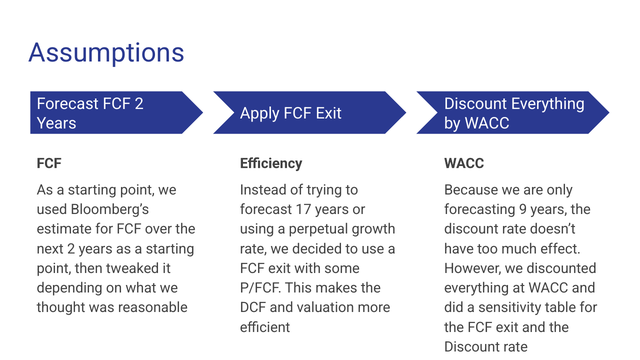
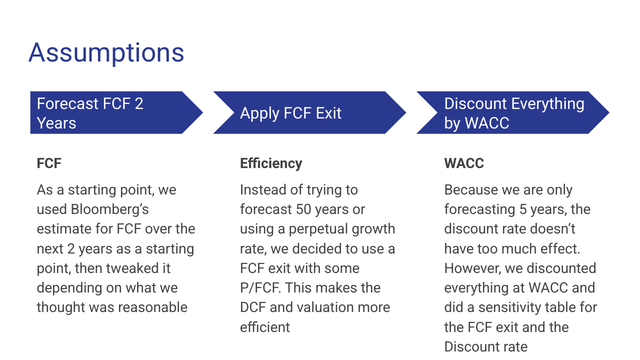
17: 17 -> 50
9: 9 -> 5
